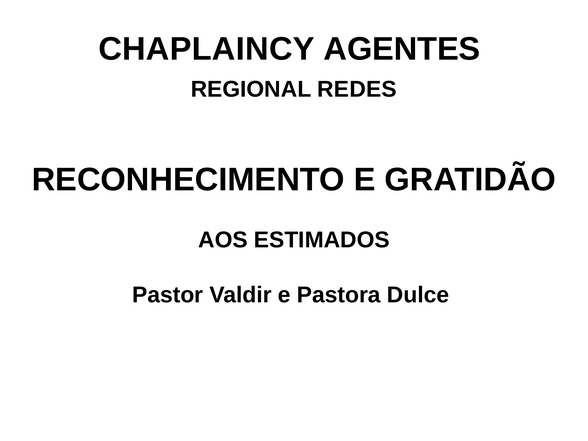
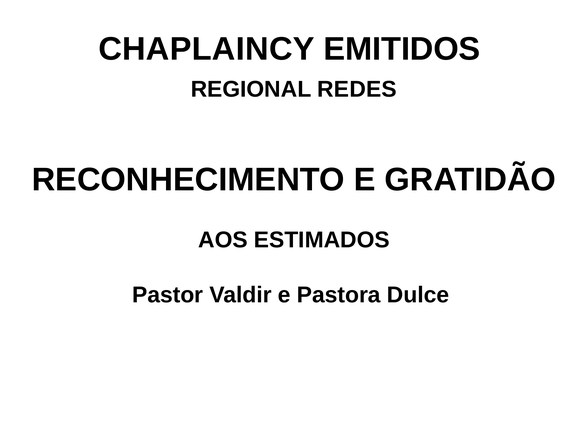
AGENTES: AGENTES -> EMITIDOS
